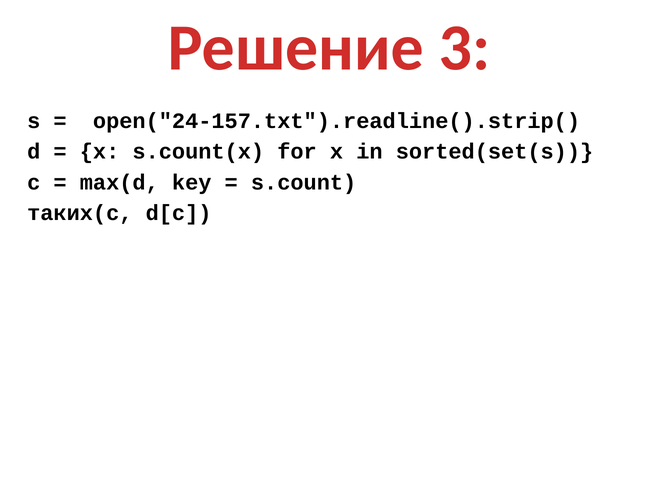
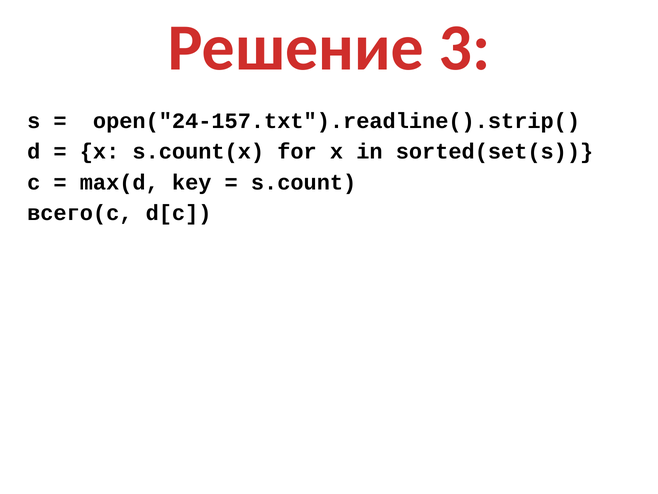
таких(c: таких(c -> всего(c
